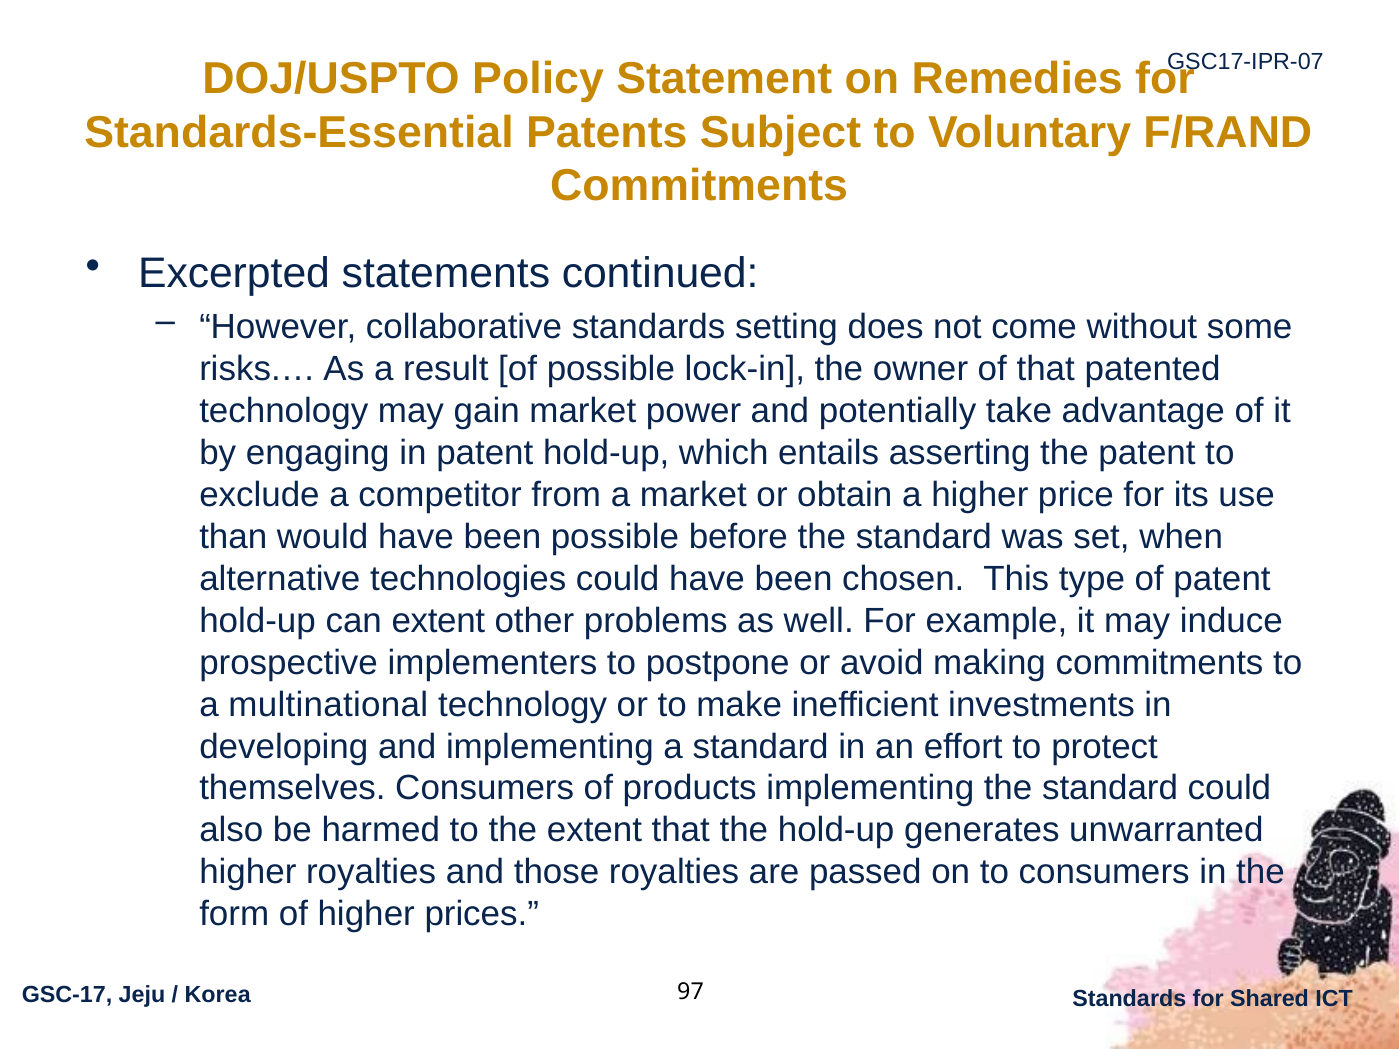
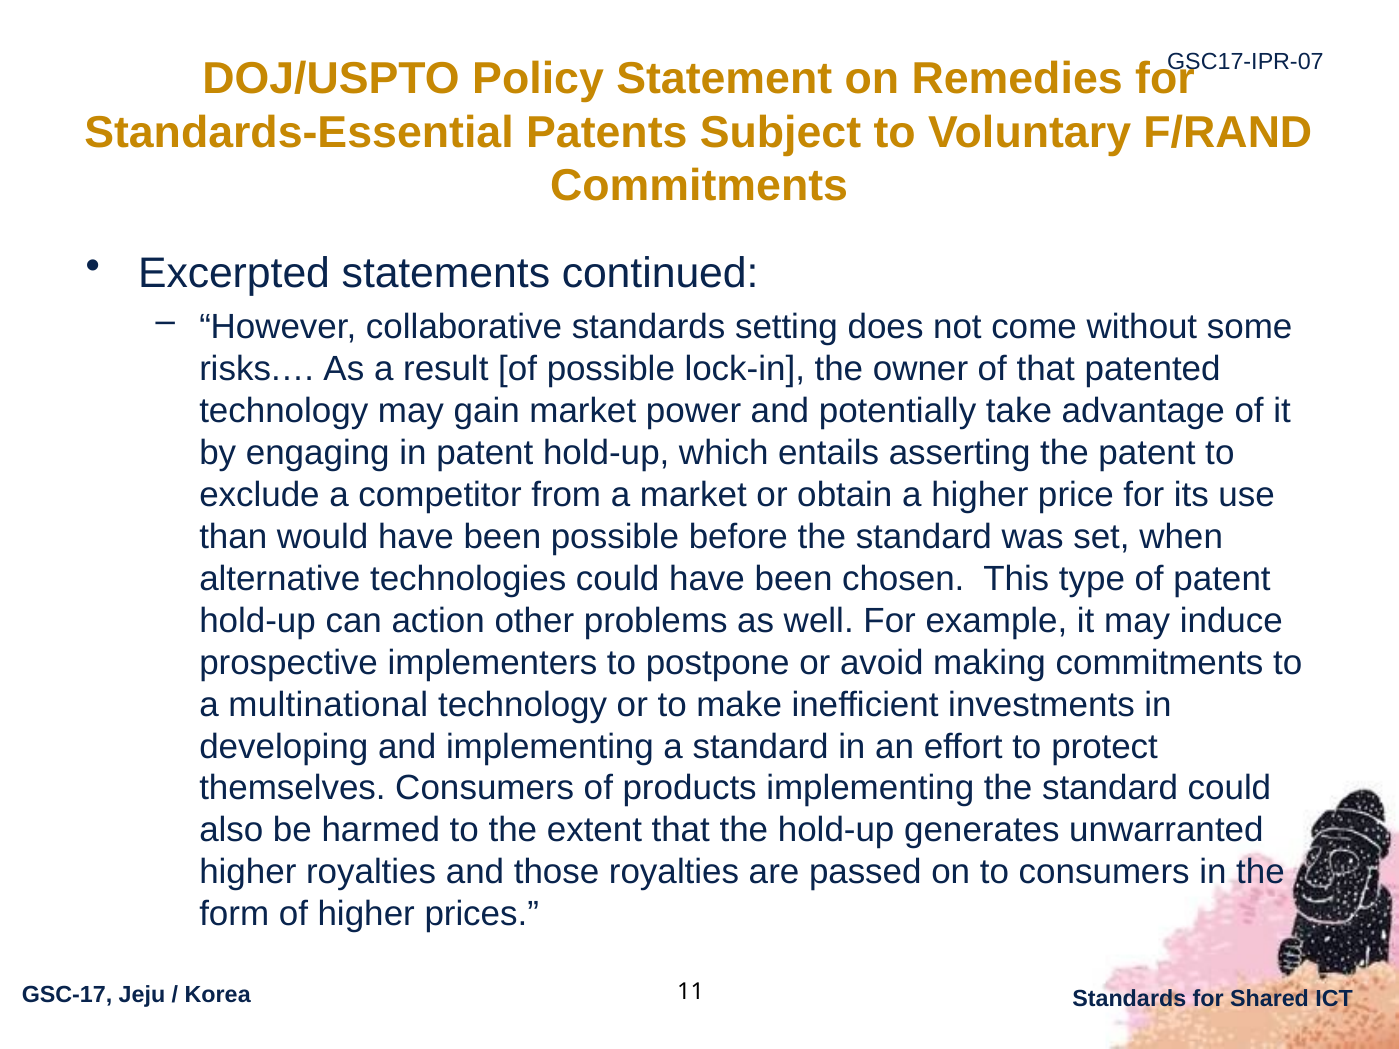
can extent: extent -> action
97: 97 -> 11
